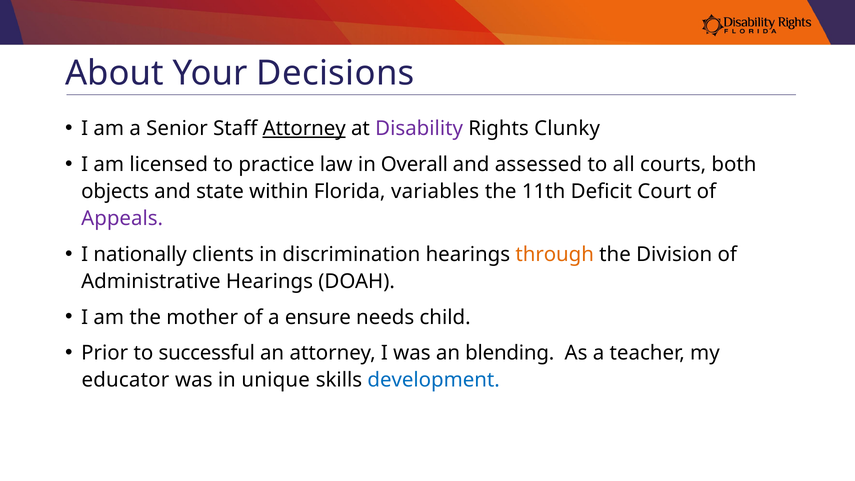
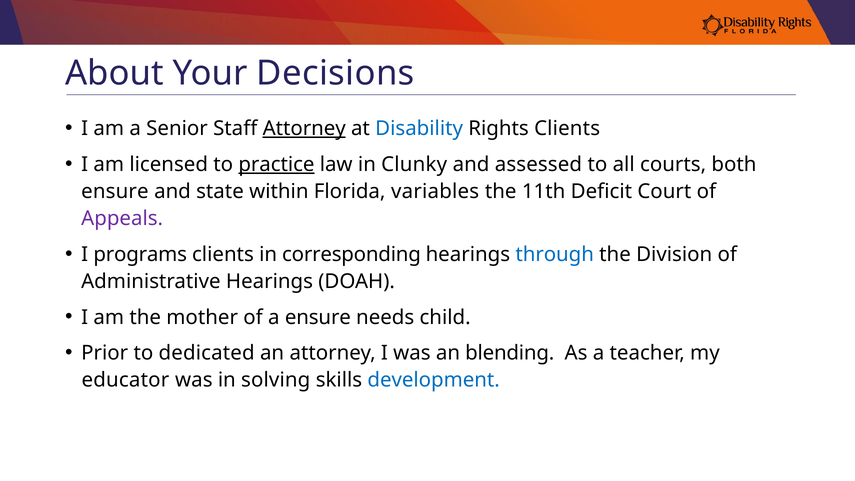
Disability colour: purple -> blue
Rights Clunky: Clunky -> Clients
practice underline: none -> present
Overall: Overall -> Clunky
objects at (115, 191): objects -> ensure
nationally: nationally -> programs
discrimination: discrimination -> corresponding
through colour: orange -> blue
successful: successful -> dedicated
unique: unique -> solving
